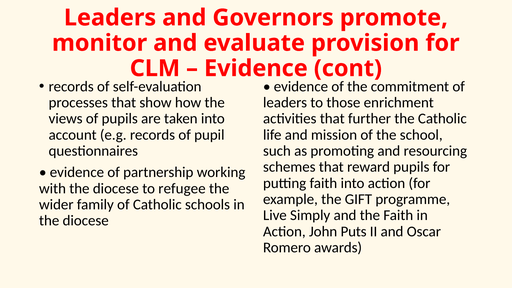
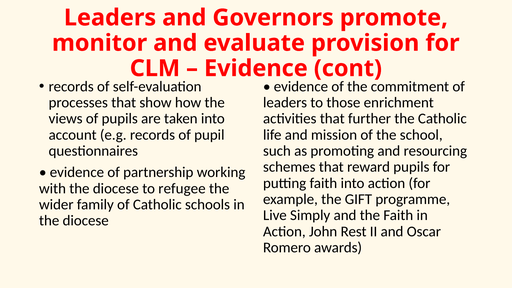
Puts: Puts -> Rest
